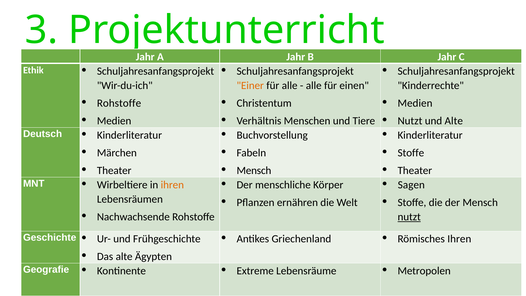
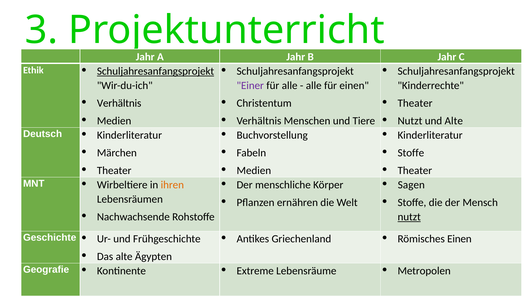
Schuljahresanfangsprojekt at (156, 71) underline: none -> present
Einer colour: orange -> purple
Rohstoffe at (119, 103): Rohstoffe -> Verhältnis
Medien at (415, 103): Medien -> Theater
Mensch at (254, 170): Mensch -> Medien
Römisches Ihren: Ihren -> Einen
